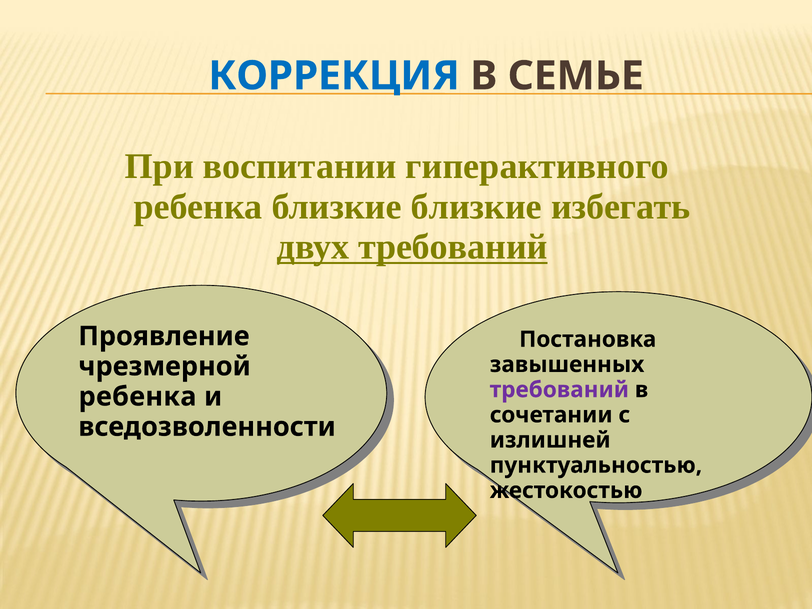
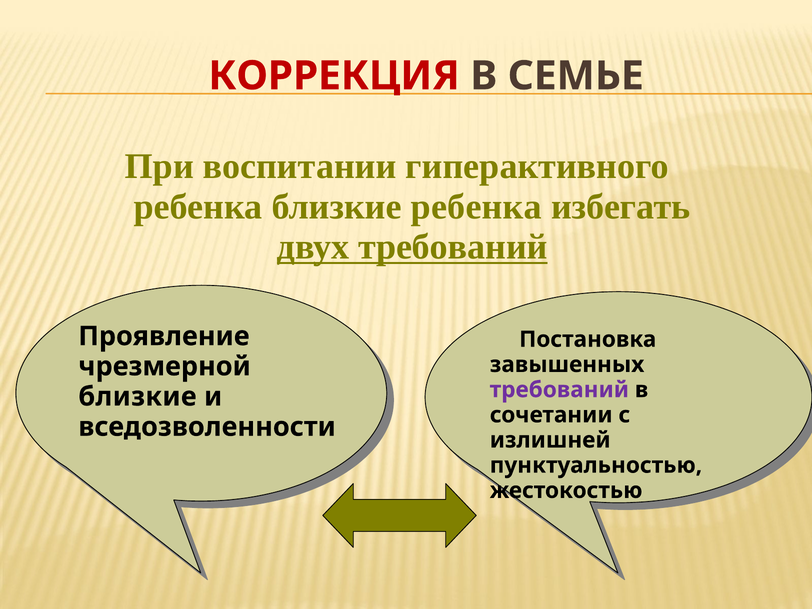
КОРРЕКЦИЯ colour: blue -> red
близкие близкие: близкие -> ребенка
ребенка at (137, 397): ребенка -> близкие
